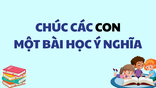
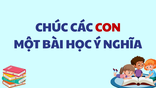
CON colour: black -> red
